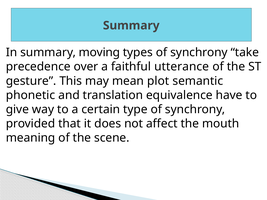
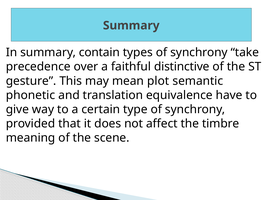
moving: moving -> contain
utterance: utterance -> distinctive
mouth: mouth -> timbre
